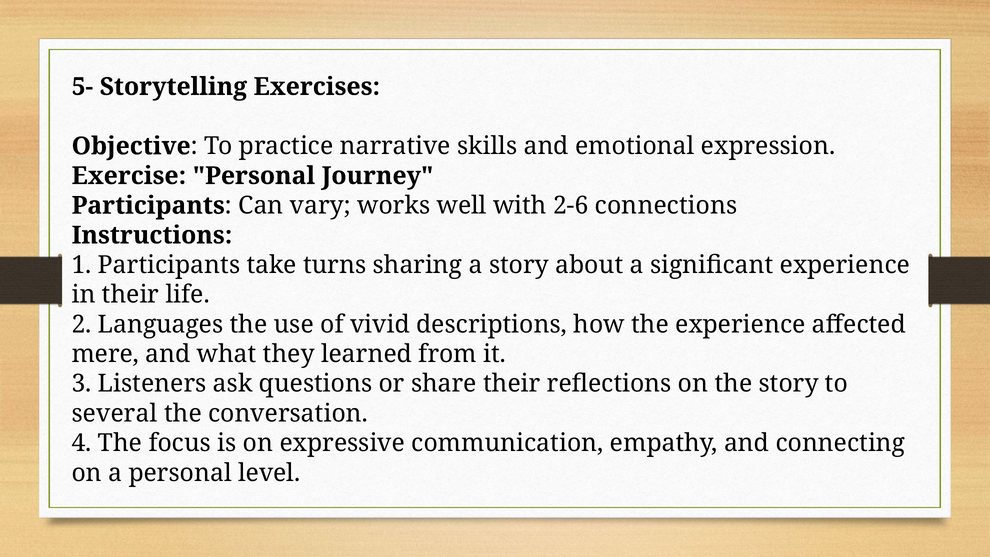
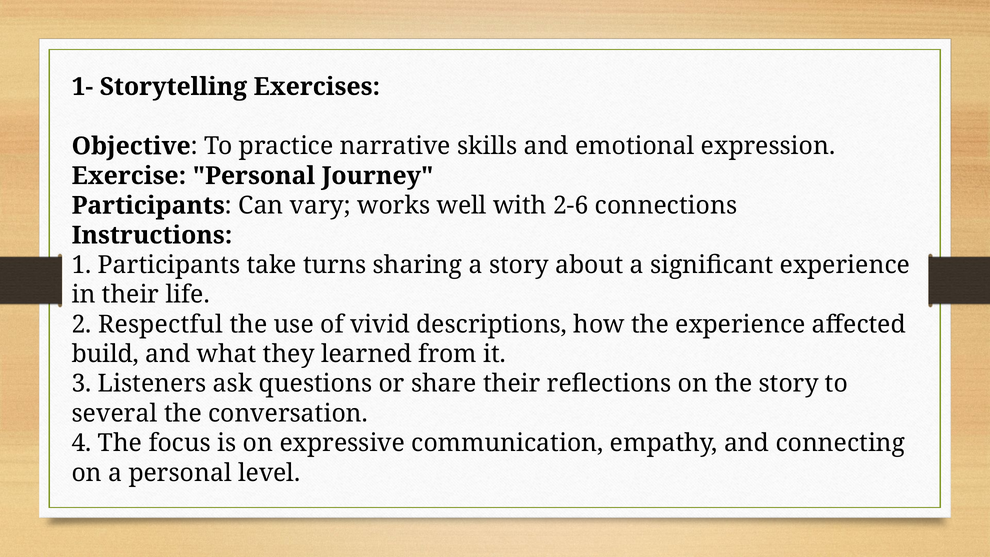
5-: 5- -> 1-
Languages: Languages -> Respectful
mere: mere -> build
